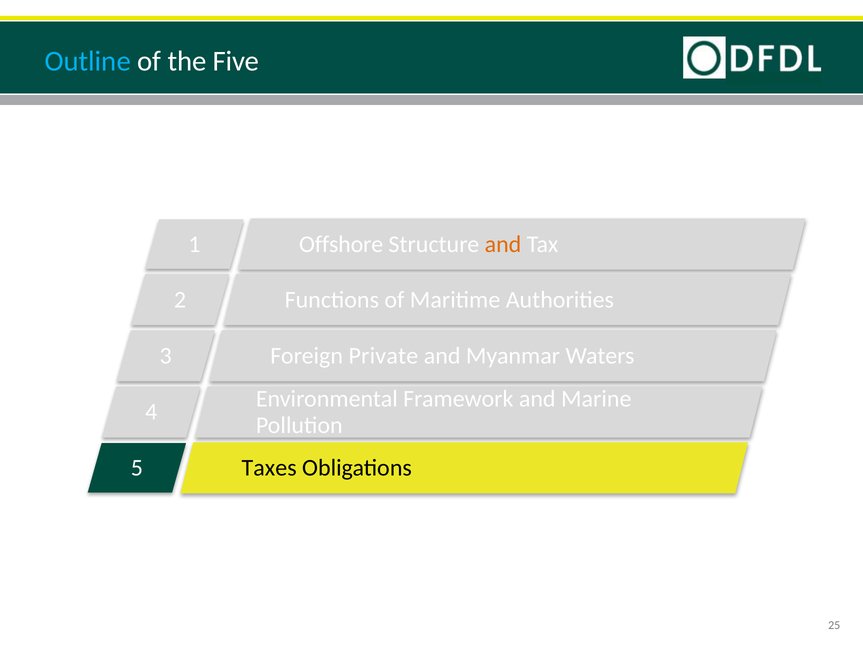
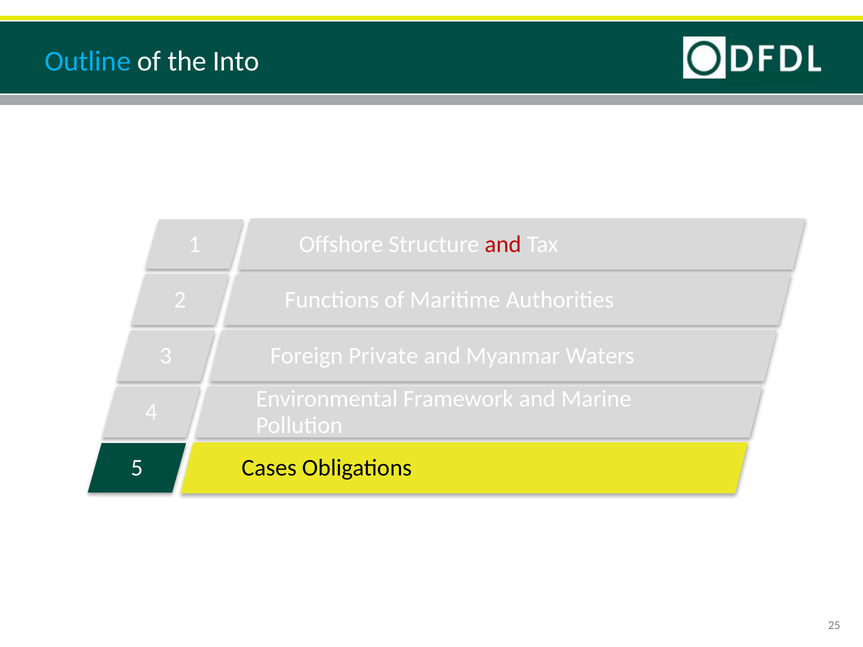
Five: Five -> Into
and at (503, 244) colour: orange -> red
Taxes: Taxes -> Cases
